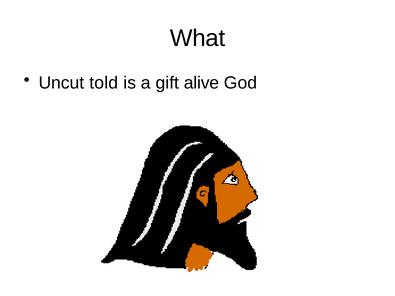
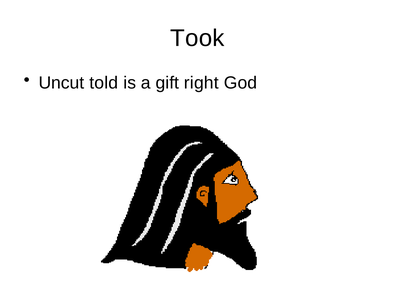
What: What -> Took
alive: alive -> right
